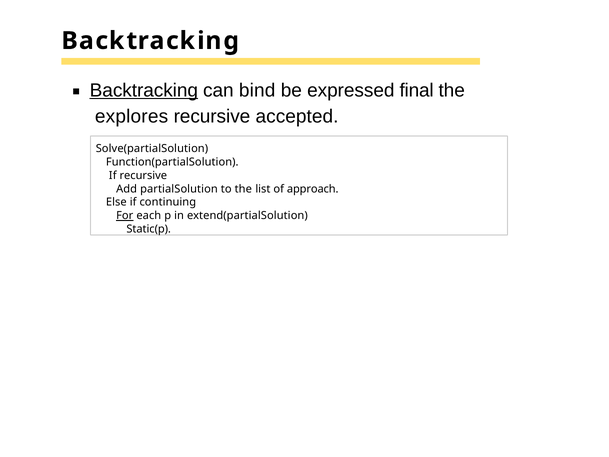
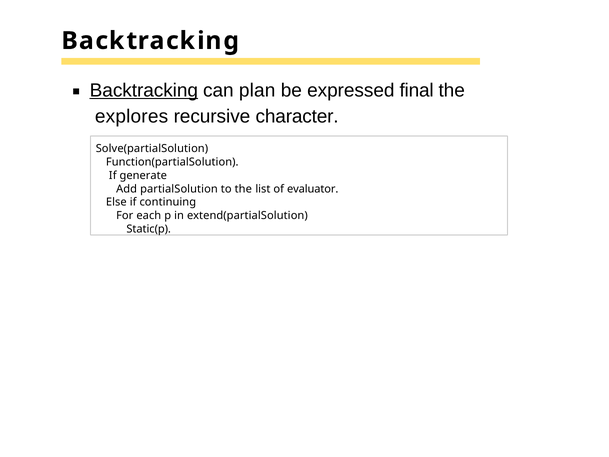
bind: bind -> plan
accepted: accepted -> character
If recursive: recursive -> generate
approach: approach -> evaluator
For underline: present -> none
